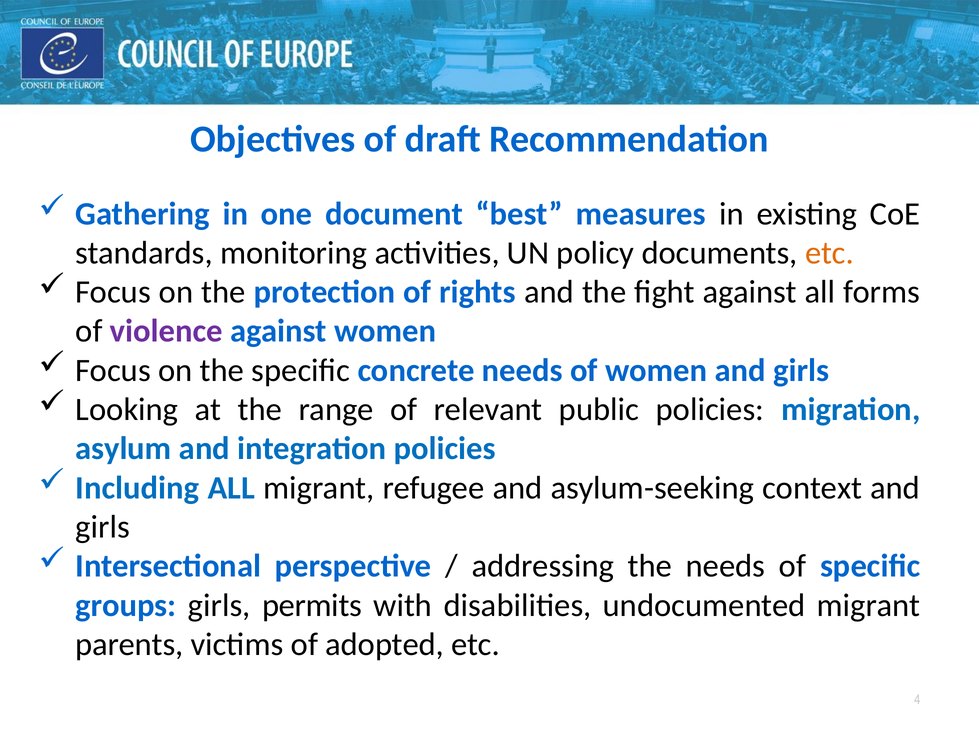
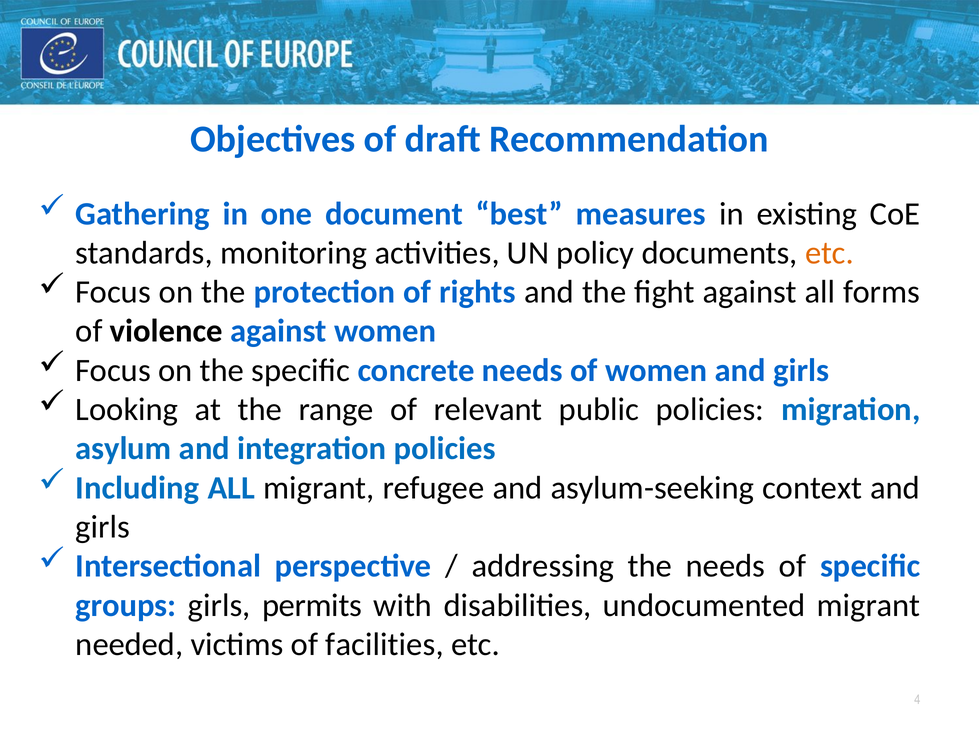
violence colour: purple -> black
parents: parents -> needed
adopted: adopted -> facilities
